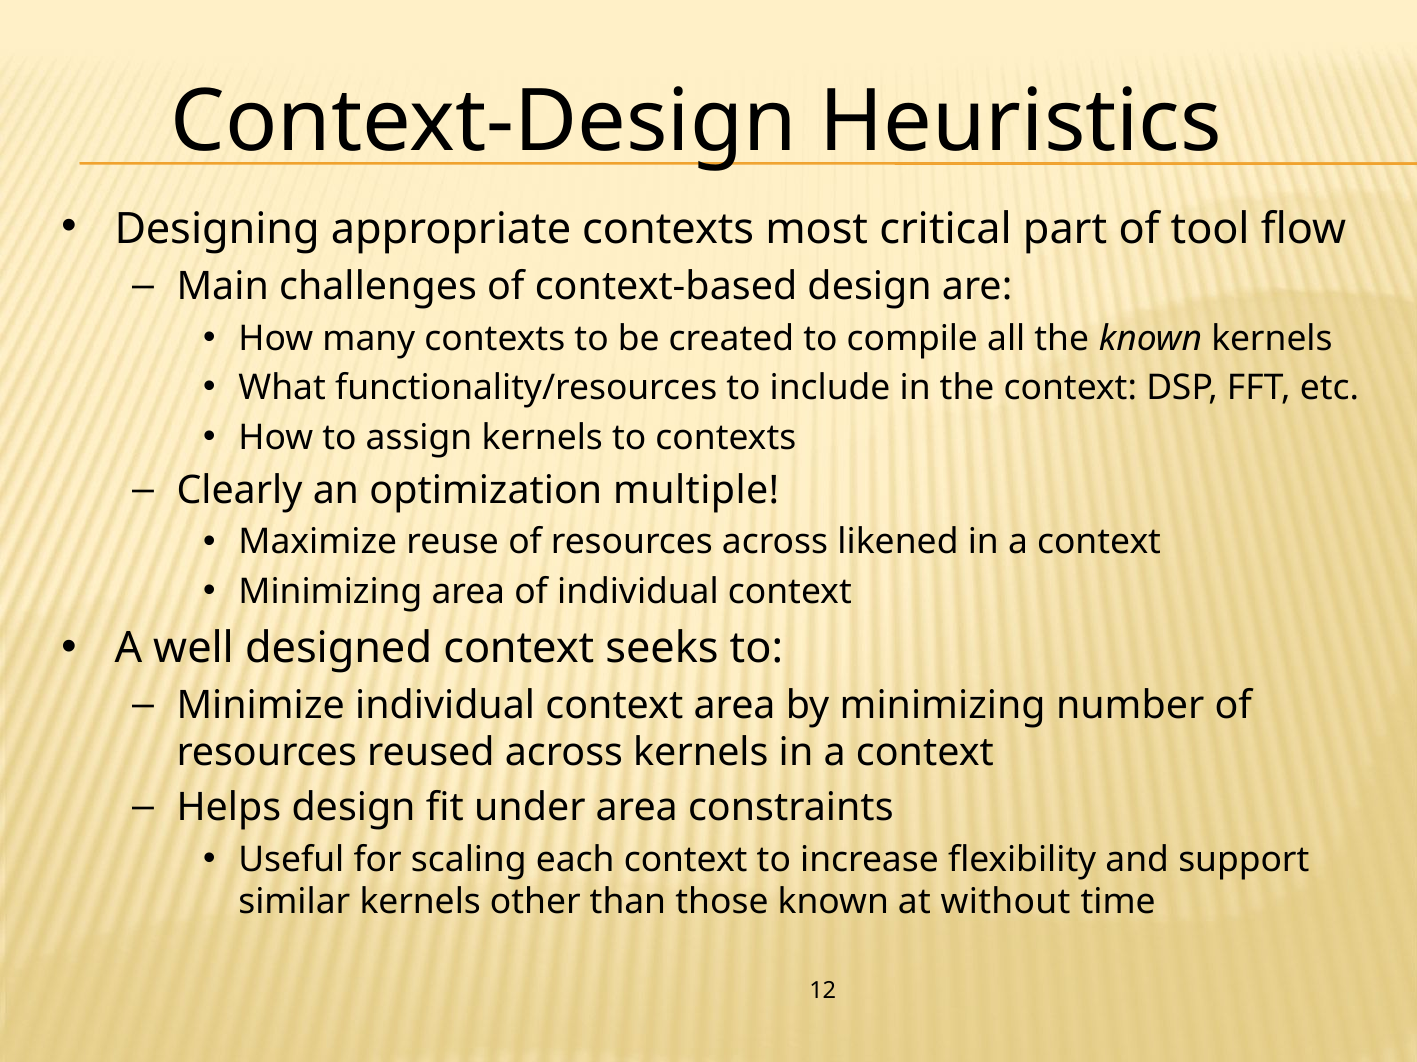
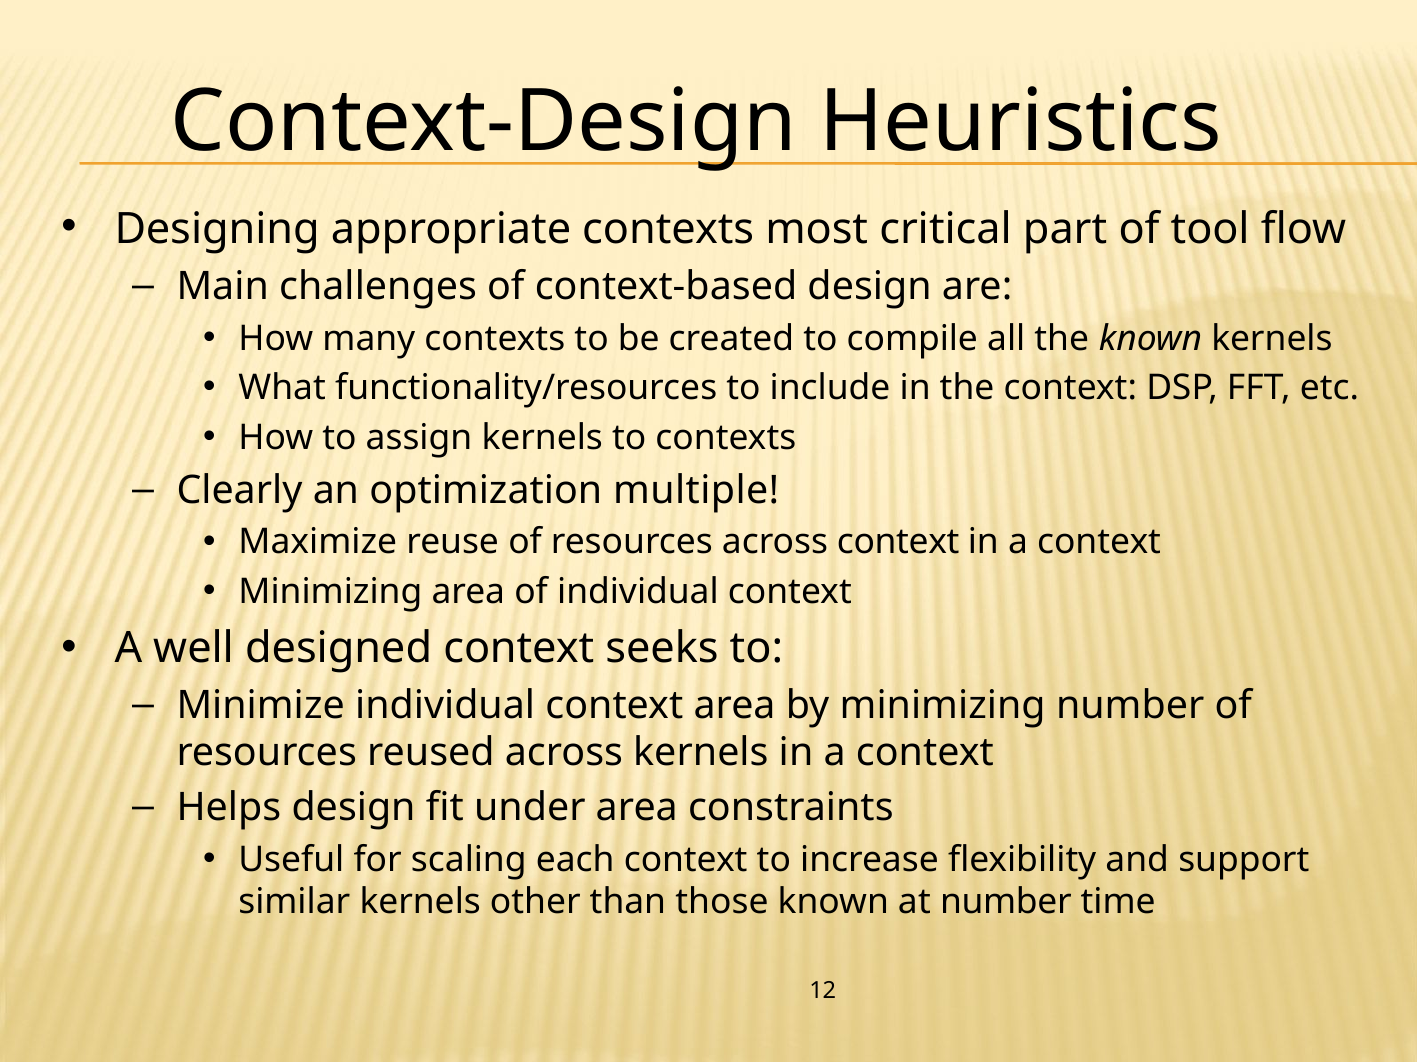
across likened: likened -> context
at without: without -> number
